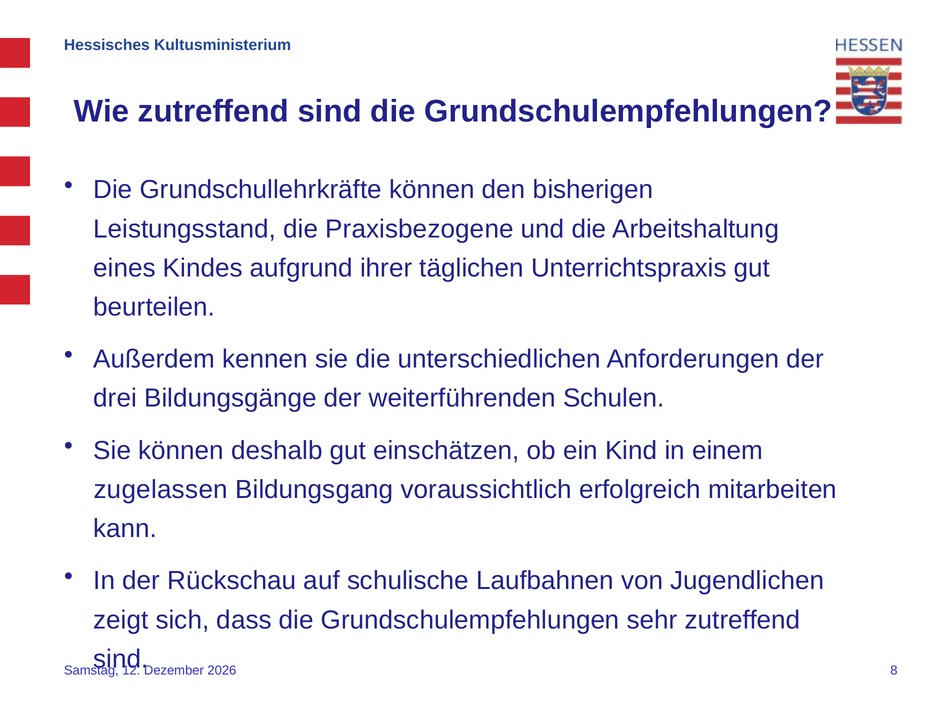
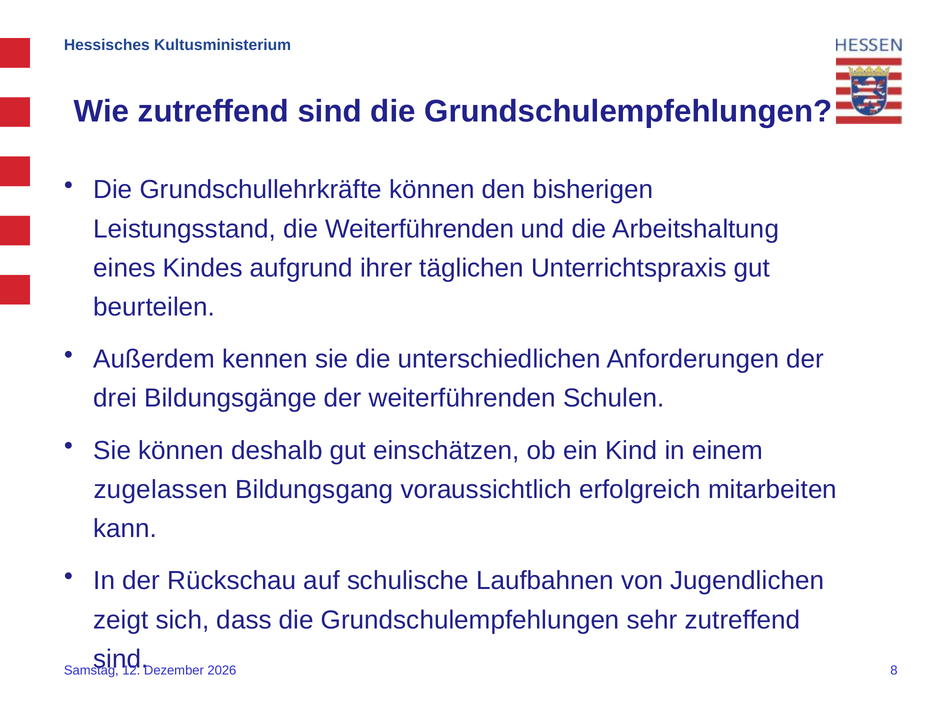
die Praxisbezogene: Praxisbezogene -> Weiterführenden
